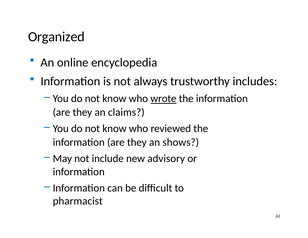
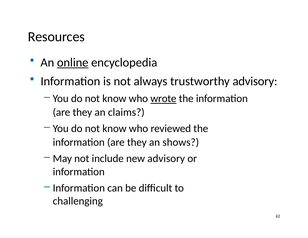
Organized: Organized -> Resources
online underline: none -> present
trustworthy includes: includes -> advisory
pharmacist: pharmacist -> challenging
